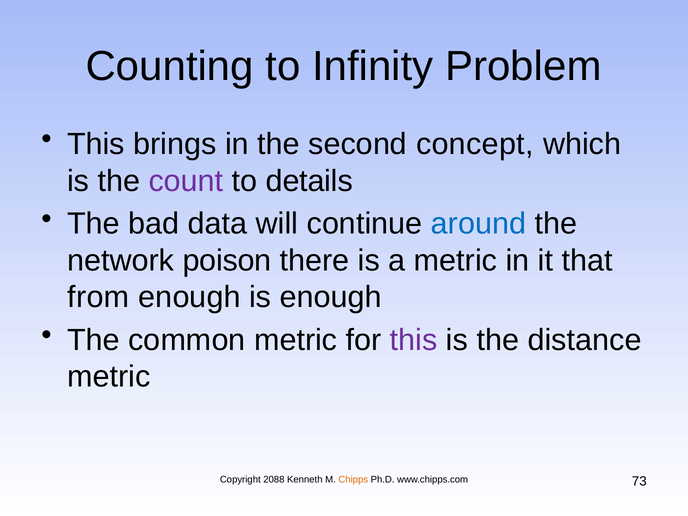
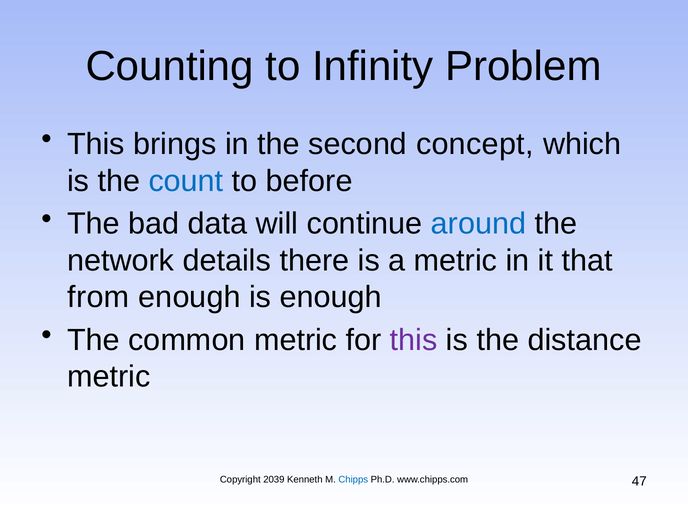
count colour: purple -> blue
details: details -> before
poison: poison -> details
2088: 2088 -> 2039
Chipps colour: orange -> blue
73: 73 -> 47
